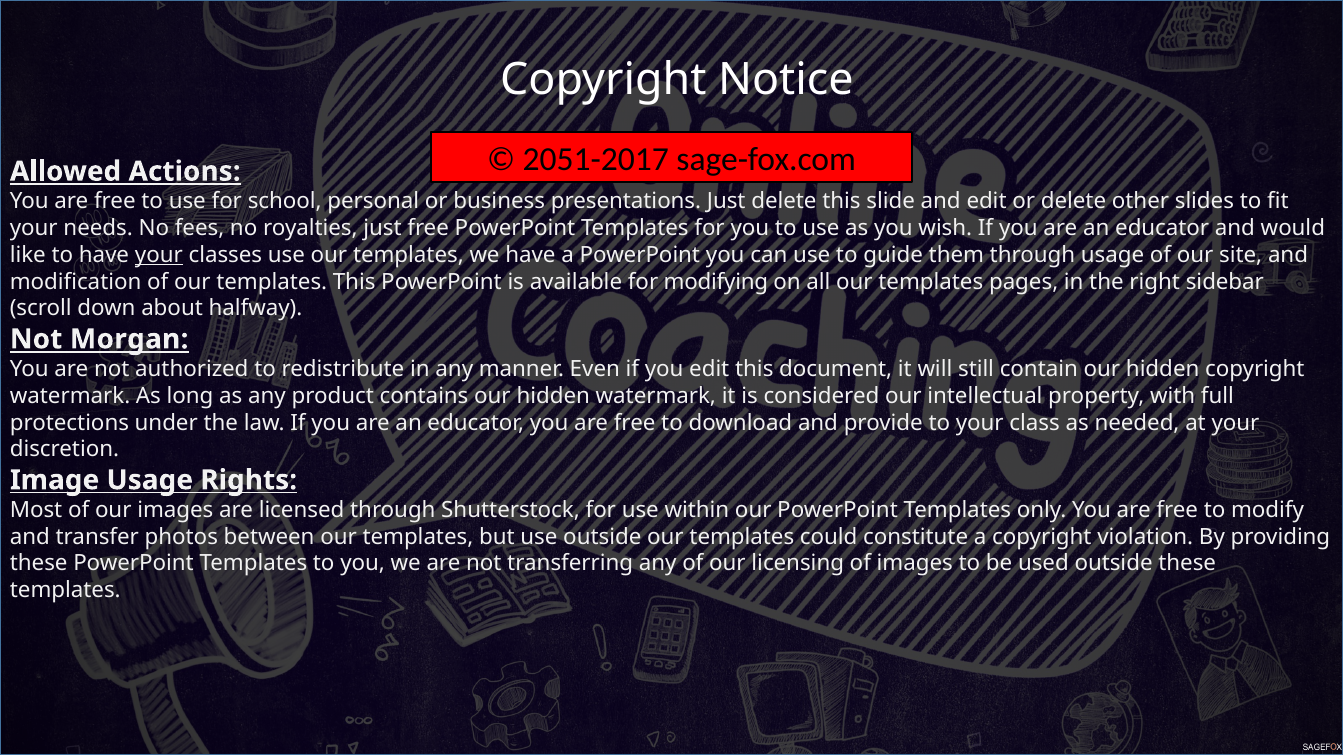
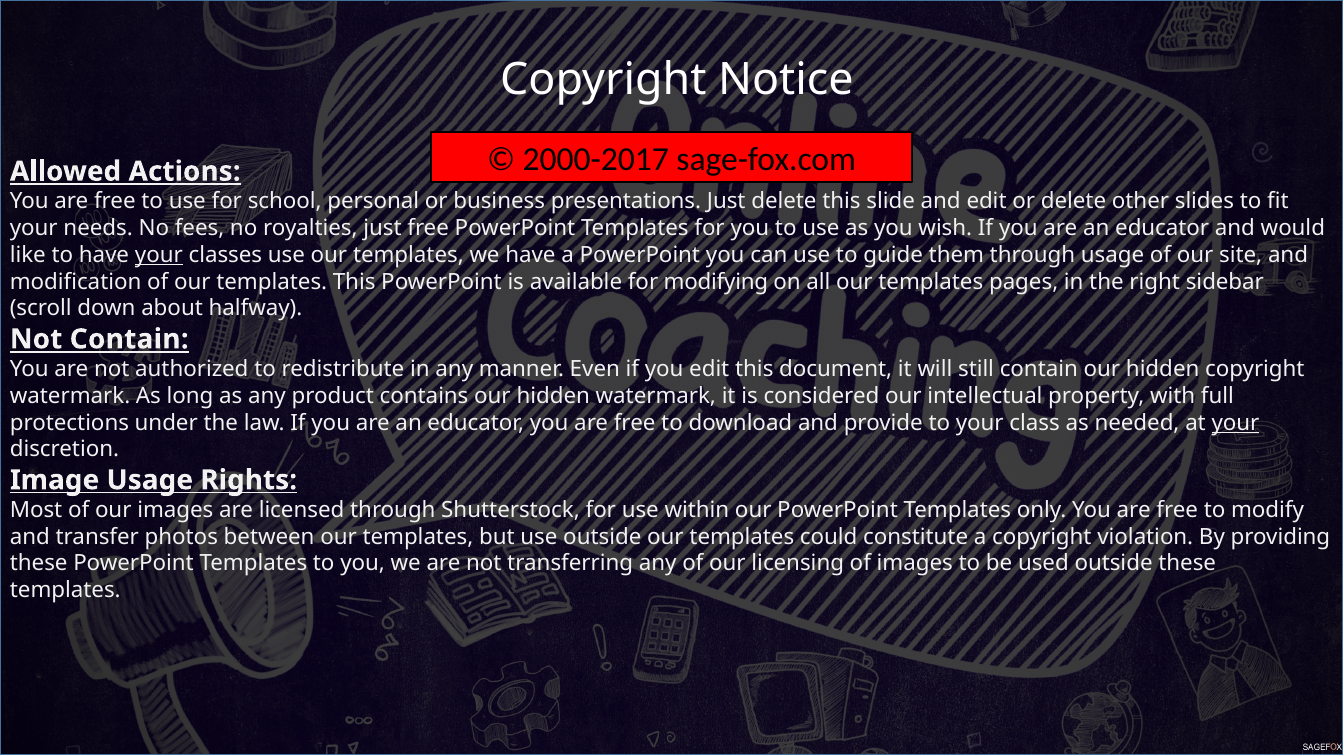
2051-2017: 2051-2017 -> 2000-2017
Not Morgan: Morgan -> Contain
your at (1236, 423) underline: none -> present
